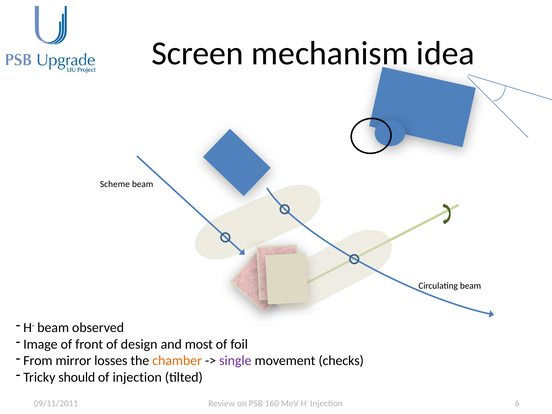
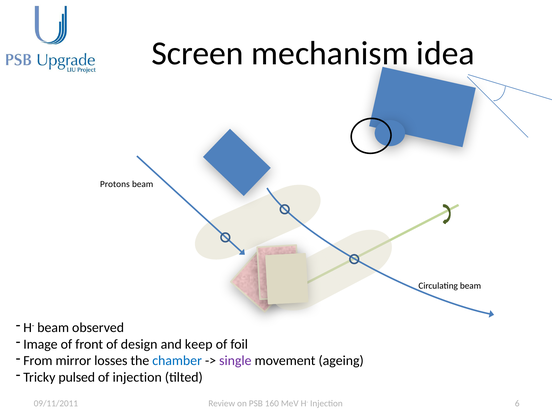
Scheme: Scheme -> Protons
most: most -> keep
chamber colour: orange -> blue
checks: checks -> ageing
should: should -> pulsed
